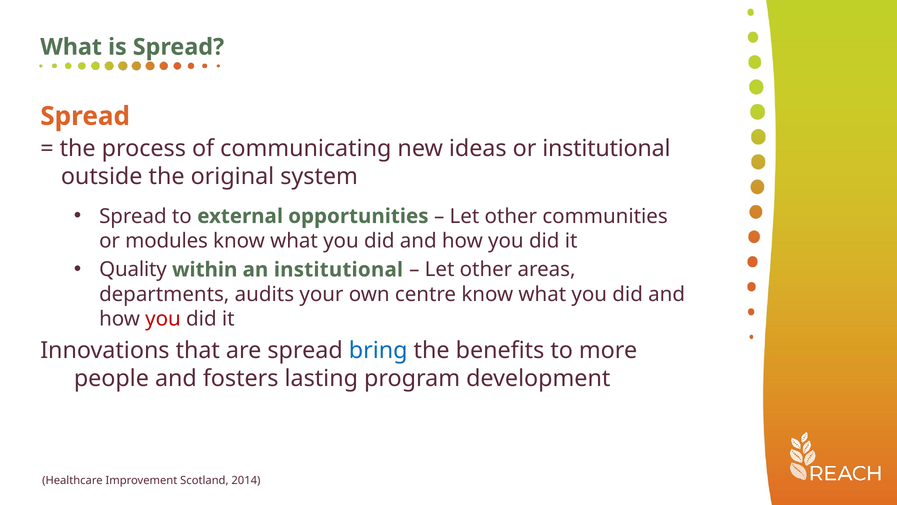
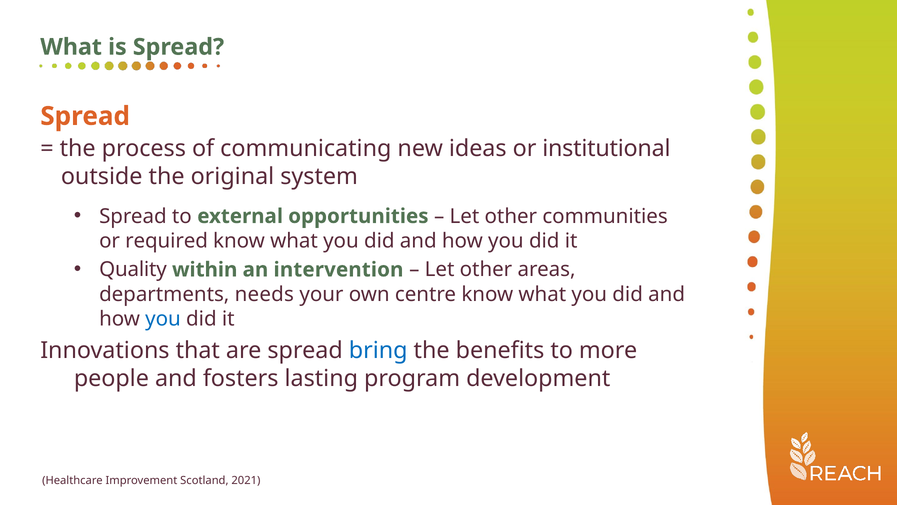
modules: modules -> required
an institutional: institutional -> intervention
audits: audits -> needs
you at (163, 319) colour: red -> blue
2014: 2014 -> 2021
